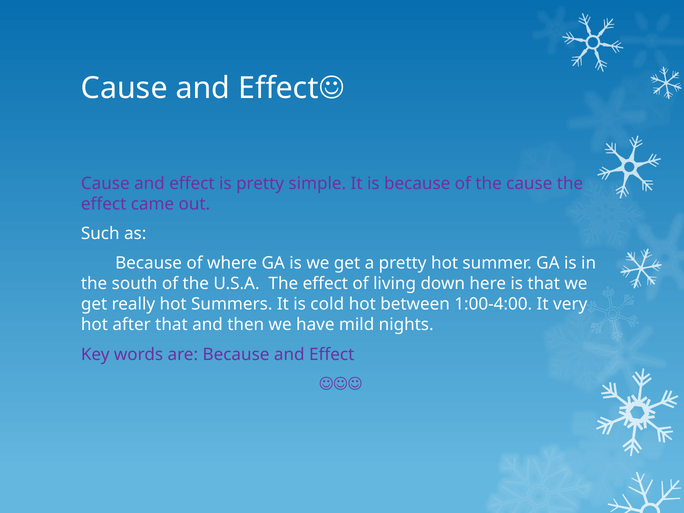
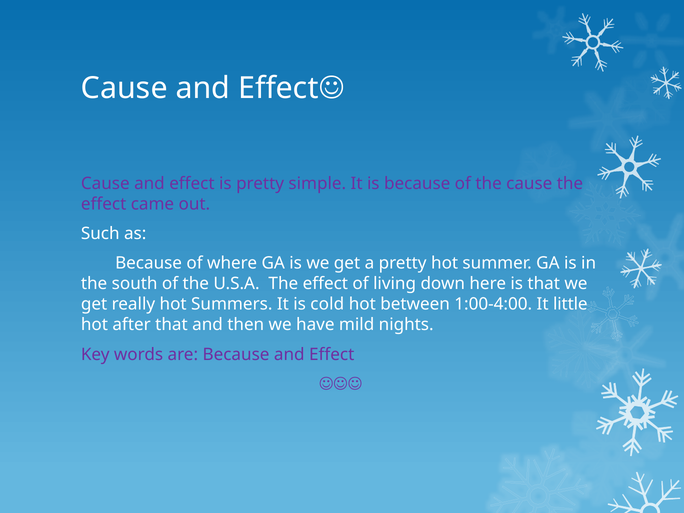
very: very -> little
